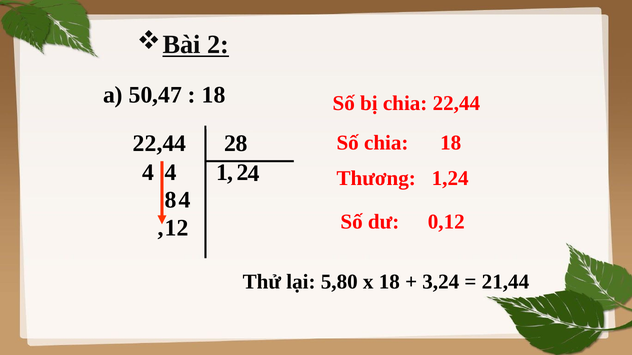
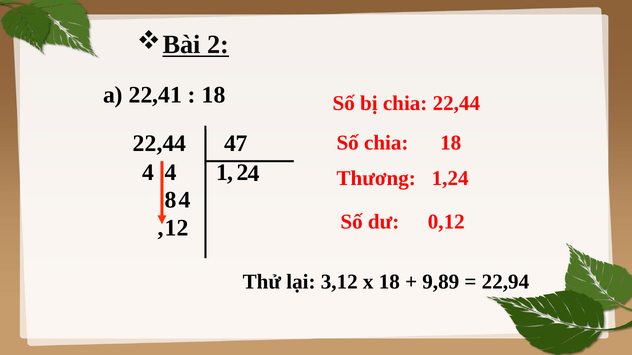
50,47: 50,47 -> 22,41
28: 28 -> 47
5,80: 5,80 -> 3,12
3,24: 3,24 -> 9,89
21,44: 21,44 -> 22,94
